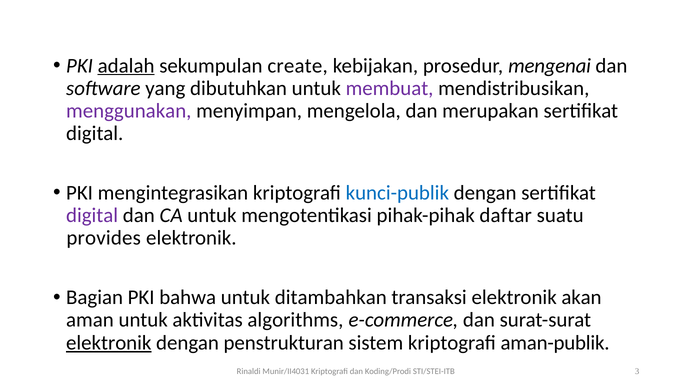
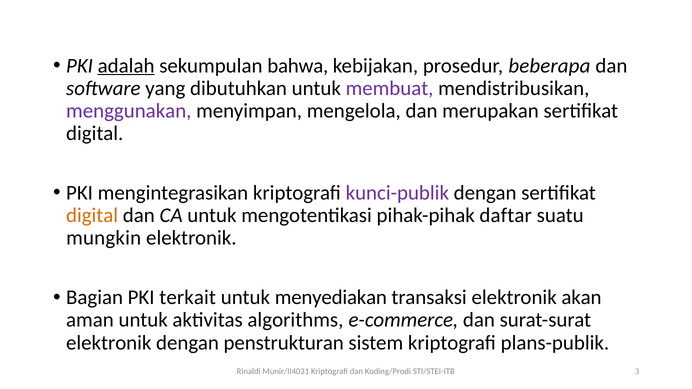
create: create -> bahwa
mengenai: mengenai -> beberapa
kunci-publik colour: blue -> purple
digital at (92, 216) colour: purple -> orange
provides: provides -> mungkin
bahwa: bahwa -> terkait
ditambahkan: ditambahkan -> menyediakan
elektronik at (109, 343) underline: present -> none
aman-publik: aman-publik -> plans-publik
